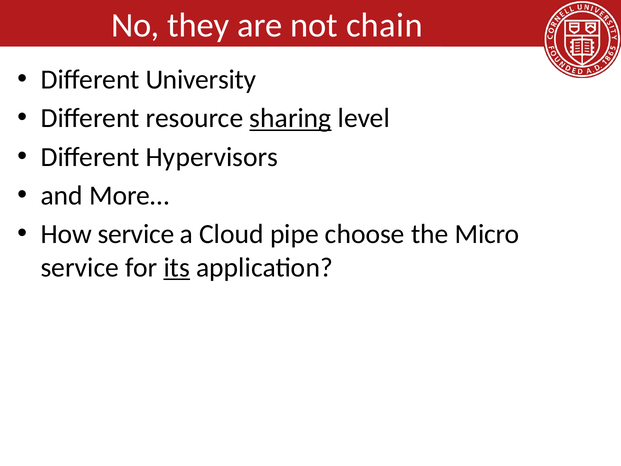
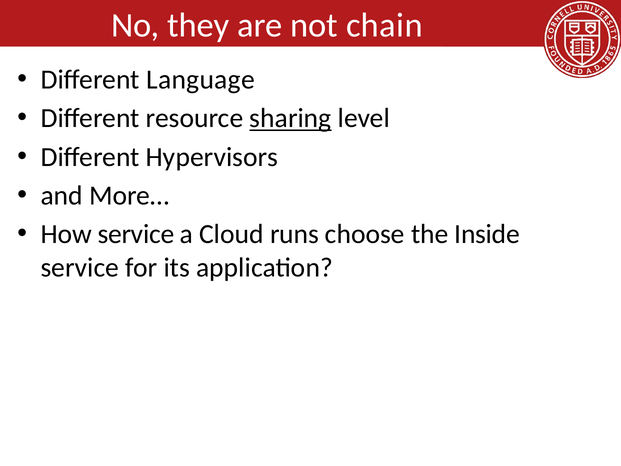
University: University -> Language
pipe: pipe -> runs
Micro: Micro -> Inside
its underline: present -> none
